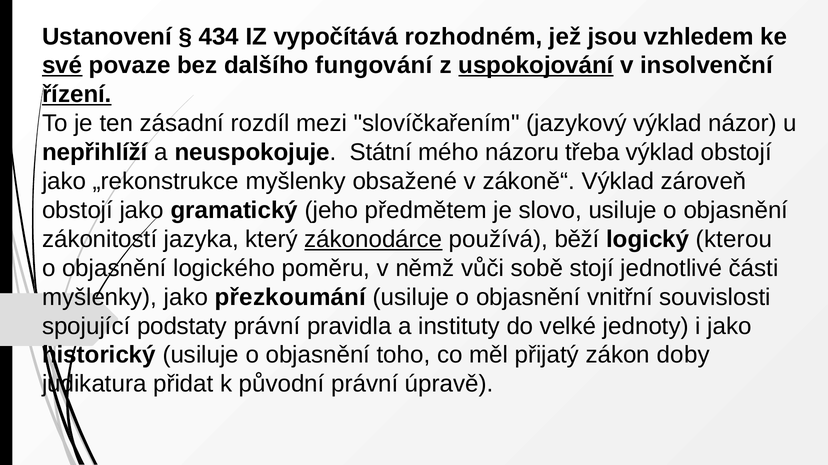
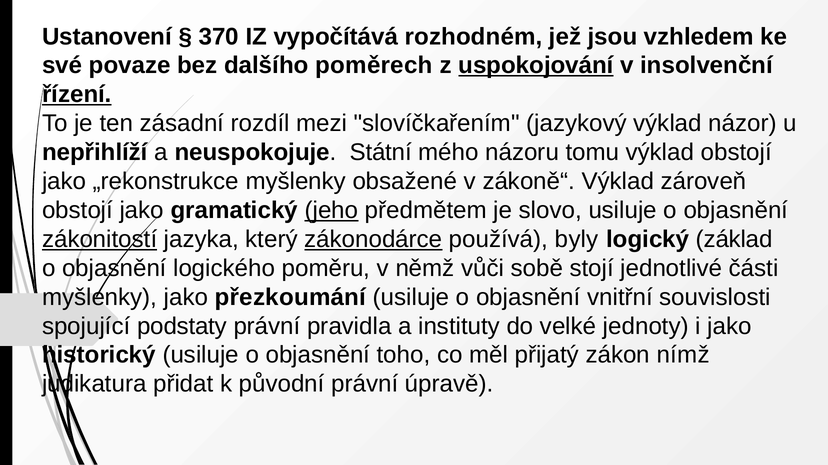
434: 434 -> 370
své underline: present -> none
fungování: fungování -> poměrech
třeba: třeba -> tomu
jeho underline: none -> present
zákonitostí underline: none -> present
běží: běží -> byly
kterou: kterou -> základ
doby: doby -> nímž
